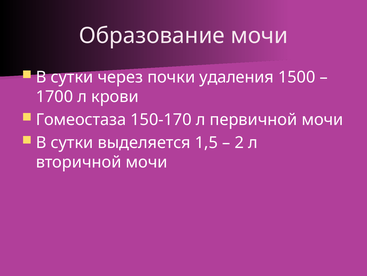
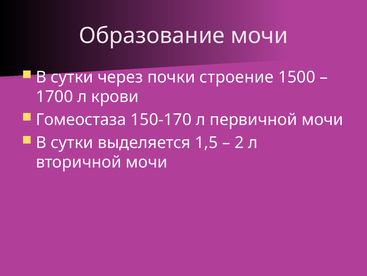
удаления: удаления -> строение
